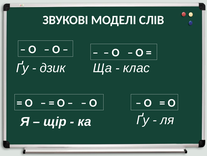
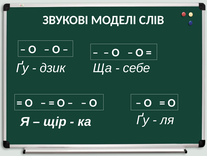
клас: клас -> себе
